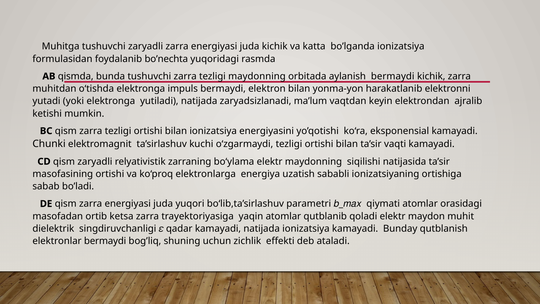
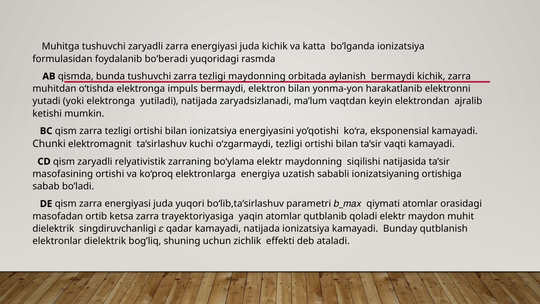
bo’nechta: bo’nechta -> bo’beradi
elektronlar bermaydi: bermaydi -> dielektrik
